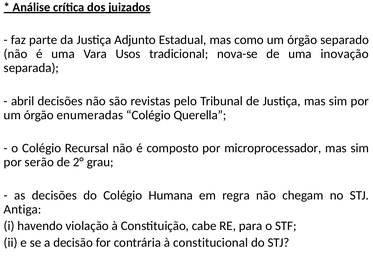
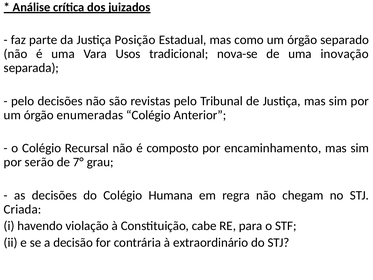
Adjunto: Adjunto -> Posição
abril at (23, 101): abril -> pelo
Querella: Querella -> Anterior
microprocessador: microprocessador -> encaminhamento
2°: 2° -> 7°
Antiga: Antiga -> Criada
constitucional: constitucional -> extraordinário
